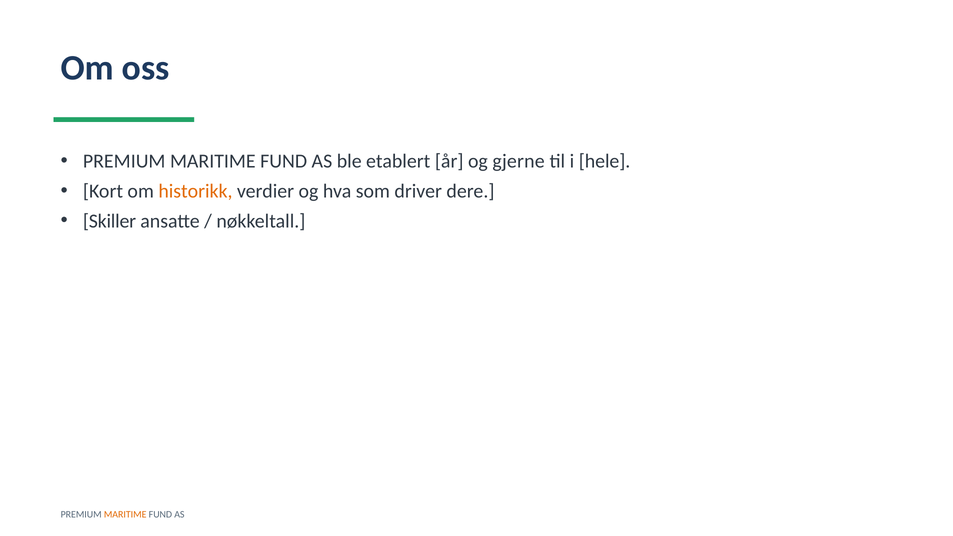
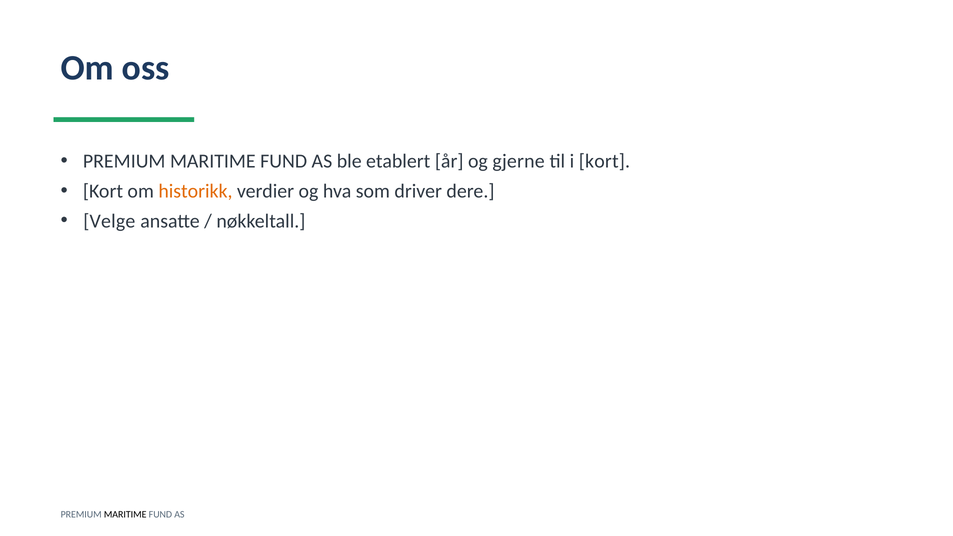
i hele: hele -> kort
Skiller: Skiller -> Velge
MARITIME at (125, 514) colour: orange -> black
